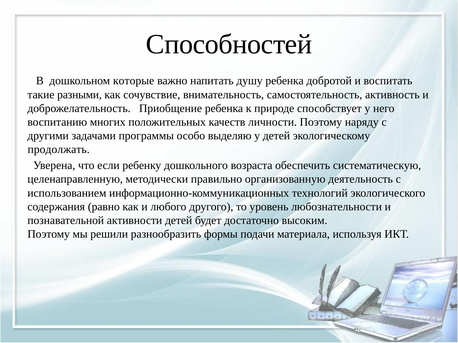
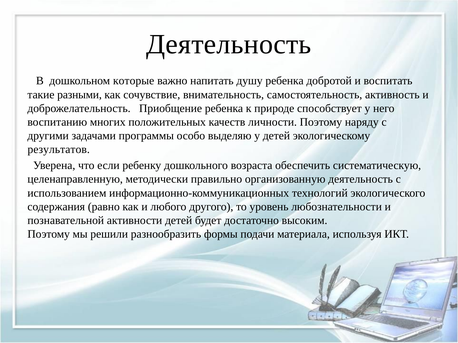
Способностей at (229, 44): Способностей -> Деятельность
продолжать: продолжать -> результатов
